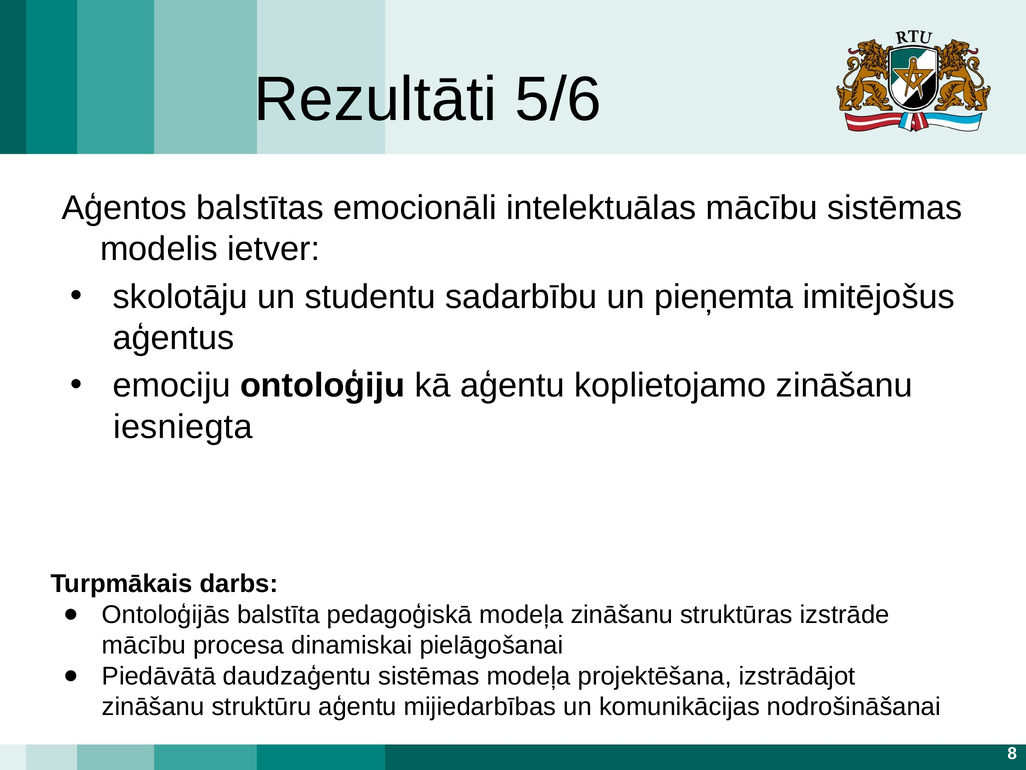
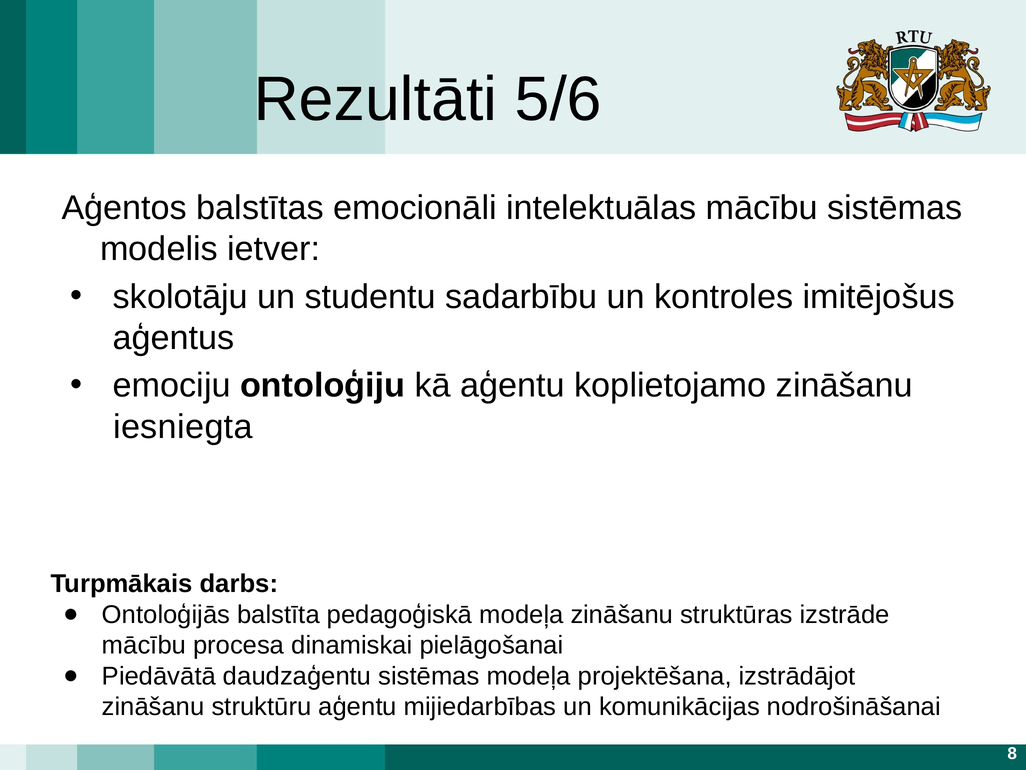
pieņemta: pieņemta -> kontroles
